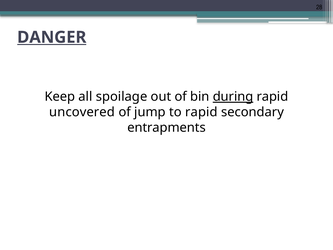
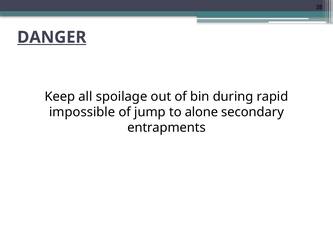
during underline: present -> none
uncovered: uncovered -> impossible
to rapid: rapid -> alone
